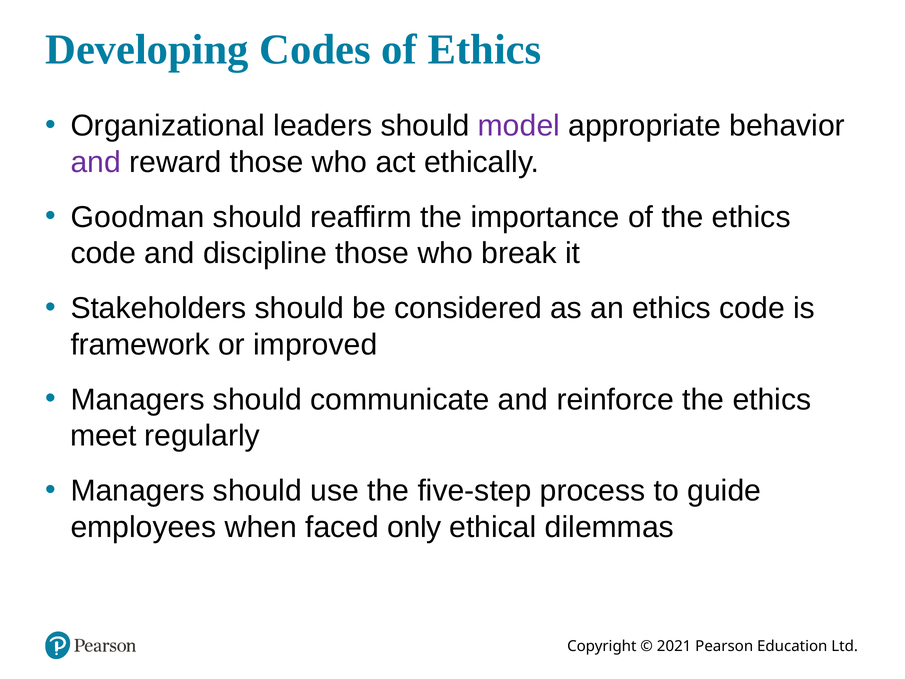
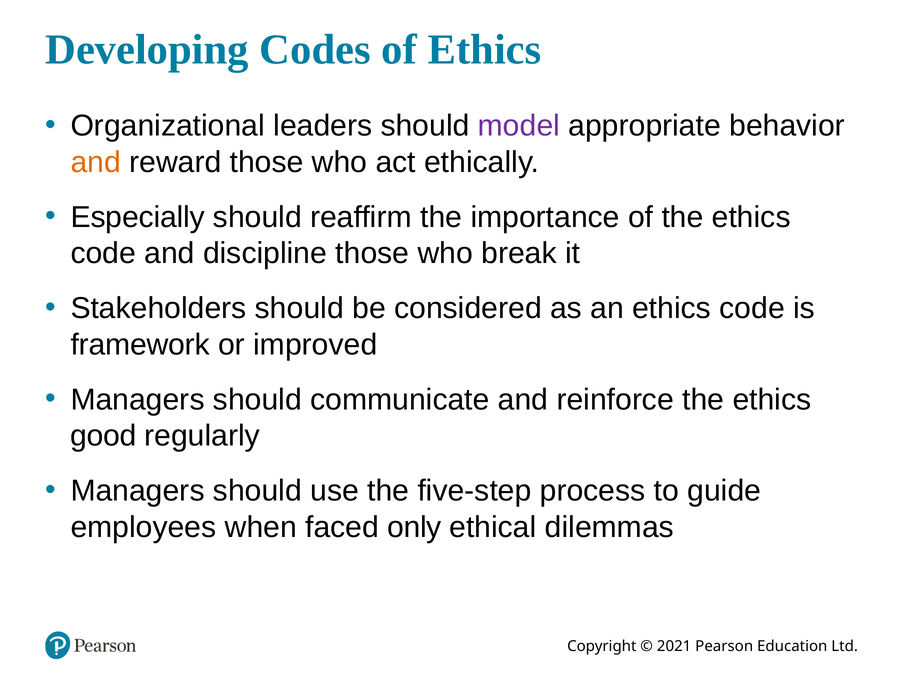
and at (96, 162) colour: purple -> orange
Goodman: Goodman -> Especially
meet: meet -> good
